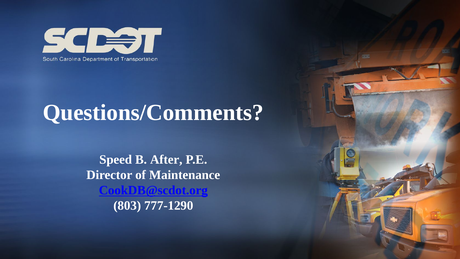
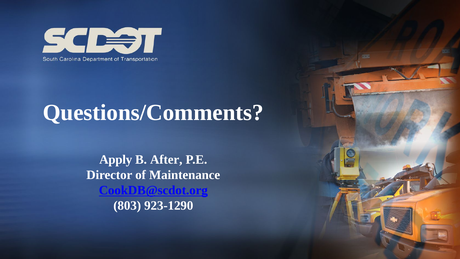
Speed: Speed -> Apply
777-1290: 777-1290 -> 923-1290
